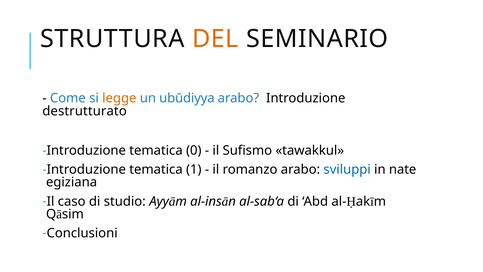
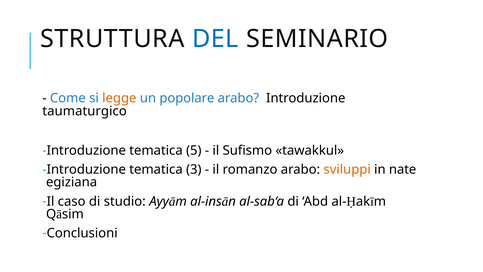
DEL colour: orange -> blue
ubūdiyya: ubūdiyya -> popolare
destrutturato: destrutturato -> taumaturgico
0: 0 -> 5
1: 1 -> 3
sviluppi colour: blue -> orange
